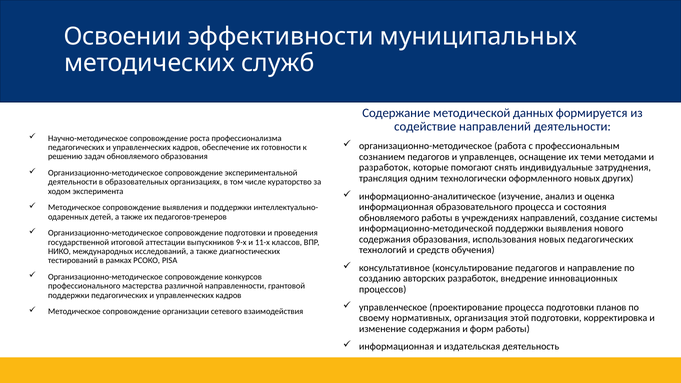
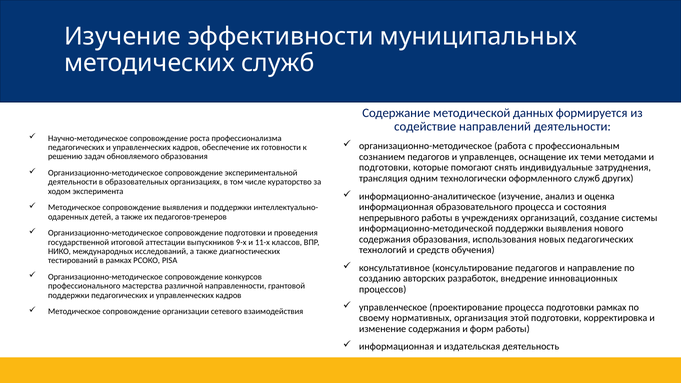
Освоении at (123, 36): Освоении -> Изучение
разработок at (385, 168): разработок -> подготовки
оформленного новых: новых -> служб
обновляемого at (389, 218): обновляемого -> непрерывного
учреждениях направлений: направлений -> организаций
подготовки планов: планов -> рамках
